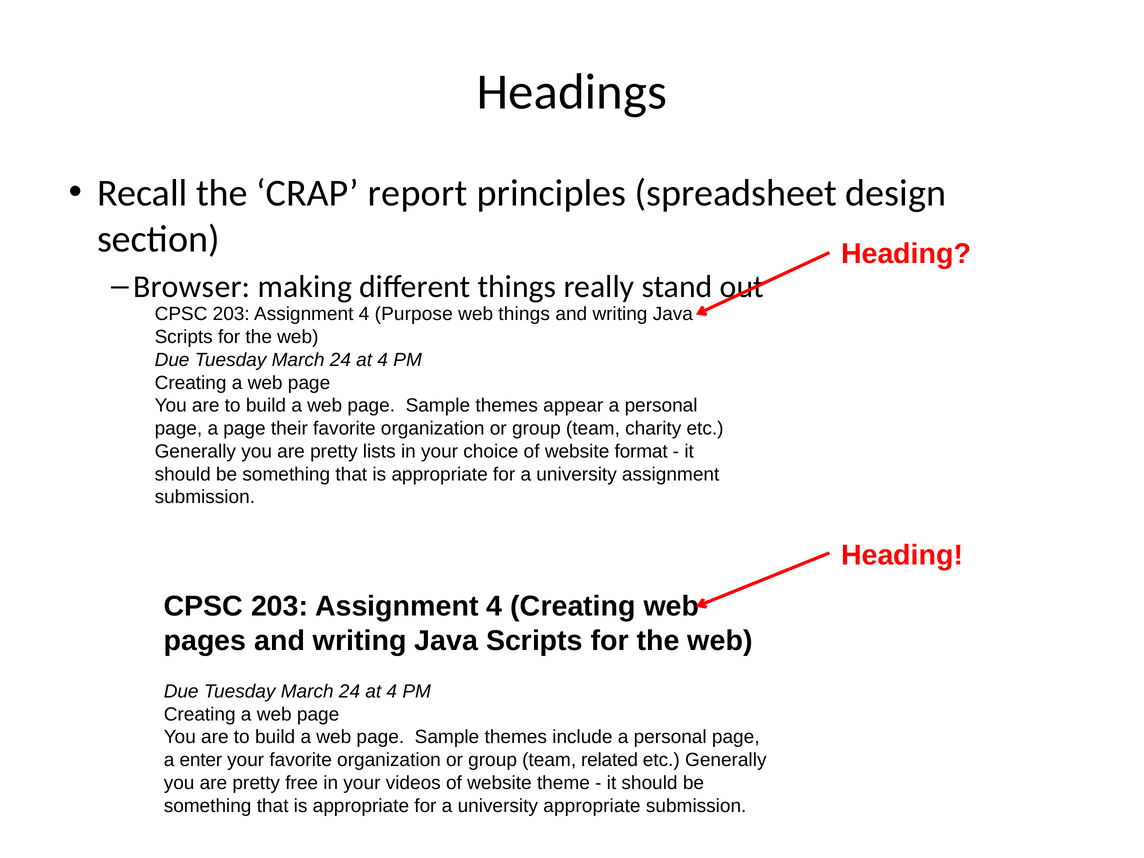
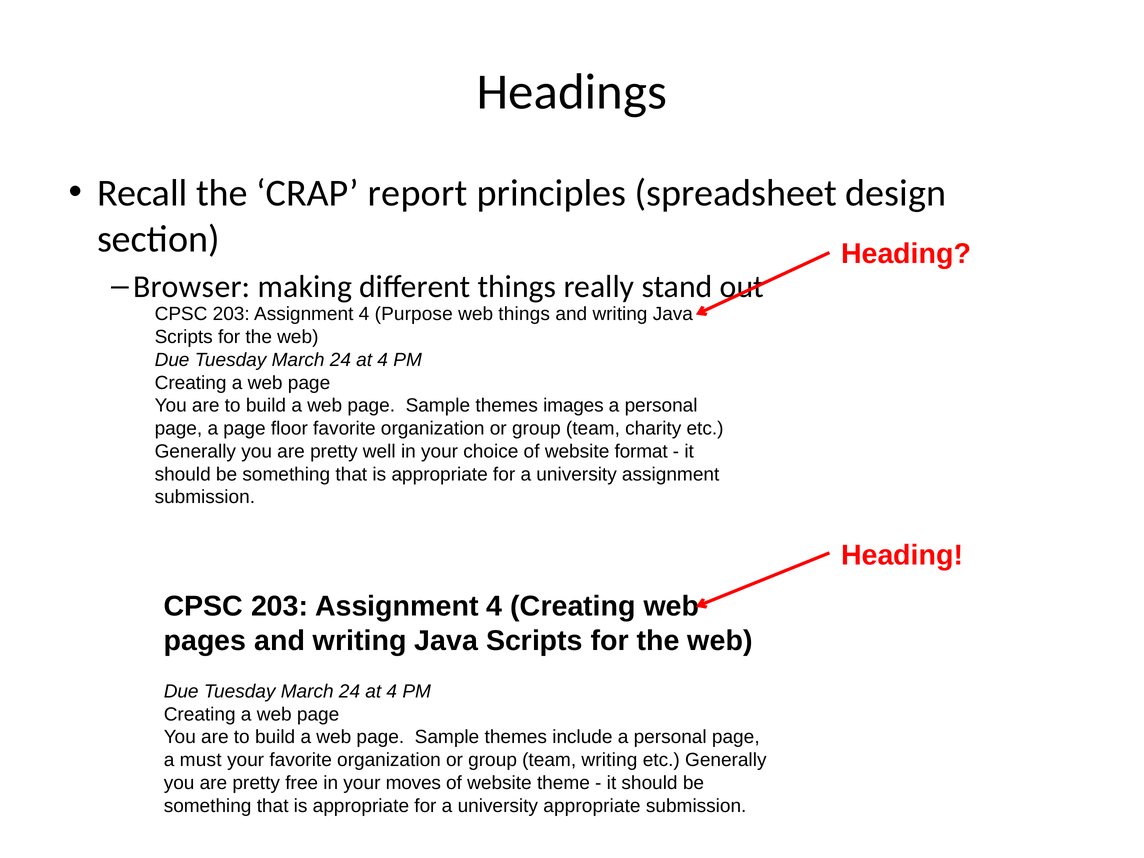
appear: appear -> images
their: their -> floor
lists: lists -> well
enter: enter -> must
team related: related -> writing
videos: videos -> moves
